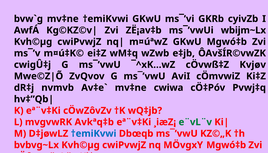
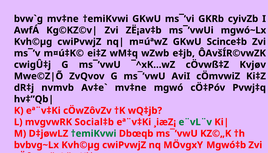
wbijm~Lx: wbijm~Lx -> mgwó~Lx
GKwU Mgwó‡b: Mgwó‡b -> Scince‡b
cwiwa: cwiwa -> mgwó
Avkªq‡b: Avkªq‡b -> Social‡b
†emiKvwi at (94, 134) colour: blue -> green
